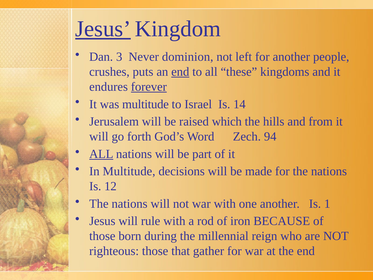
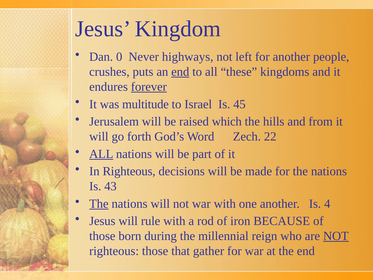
Jesus at (103, 29) underline: present -> none
3: 3 -> 0
dominion: dominion -> highways
14: 14 -> 45
94: 94 -> 22
In Multitude: Multitude -> Righteous
12: 12 -> 43
The at (99, 204) underline: none -> present
1: 1 -> 4
NOT at (336, 236) underline: none -> present
